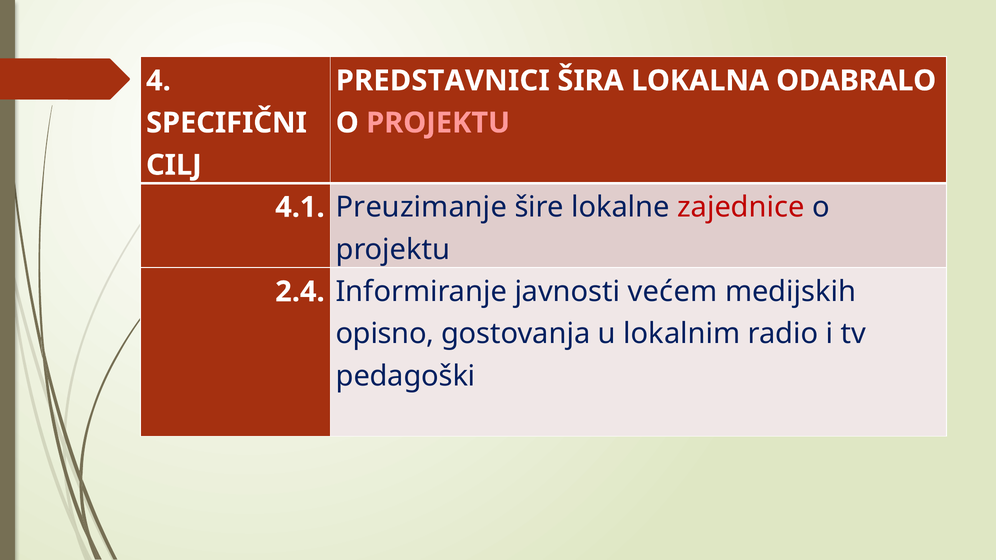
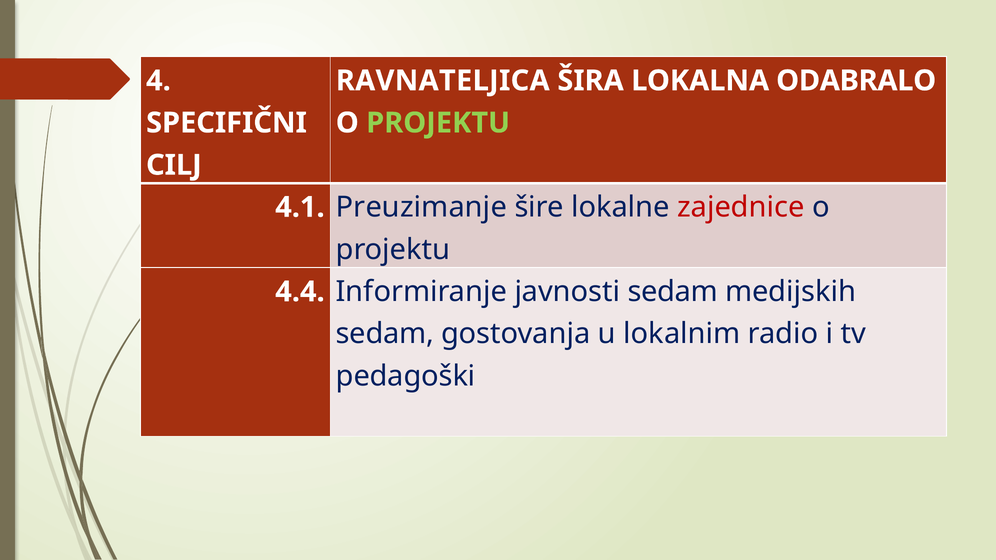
PREDSTAVNICI: PREDSTAVNICI -> RAVNATELJICA
PROJEKTU at (438, 123) colour: pink -> light green
2.4: 2.4 -> 4.4
javnosti većem: većem -> sedam
opisno at (385, 334): opisno -> sedam
